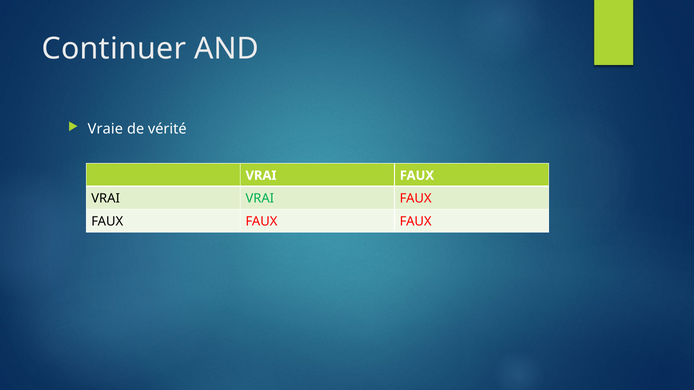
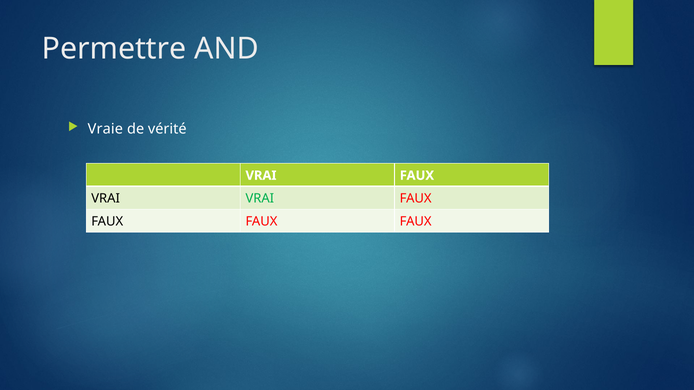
Continuer: Continuer -> Permettre
